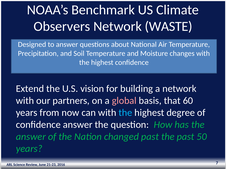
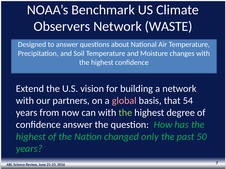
60: 60 -> 54
the at (125, 113) colour: light blue -> light green
answer at (31, 137): answer -> highest
changed past: past -> only
